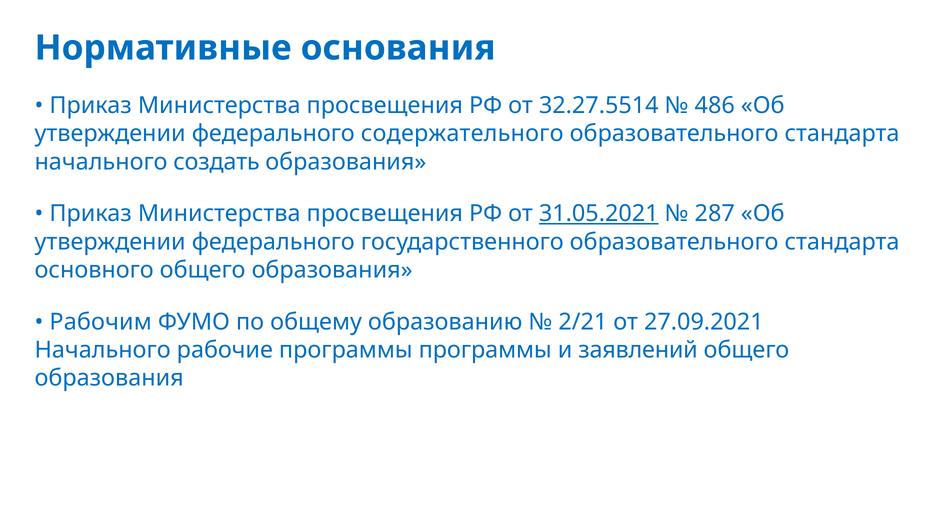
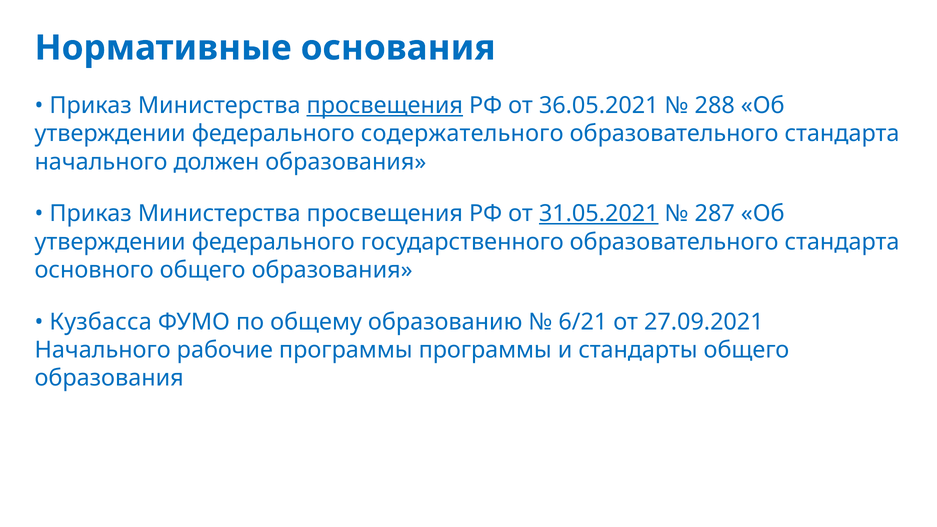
просвещения at (385, 106) underline: none -> present
32.27.5514: 32.27.5514 -> 36.05.2021
486: 486 -> 288
создать: создать -> должен
Рабочим: Рабочим -> Кузбасса
2/21: 2/21 -> 6/21
заявлений: заявлений -> стандарты
